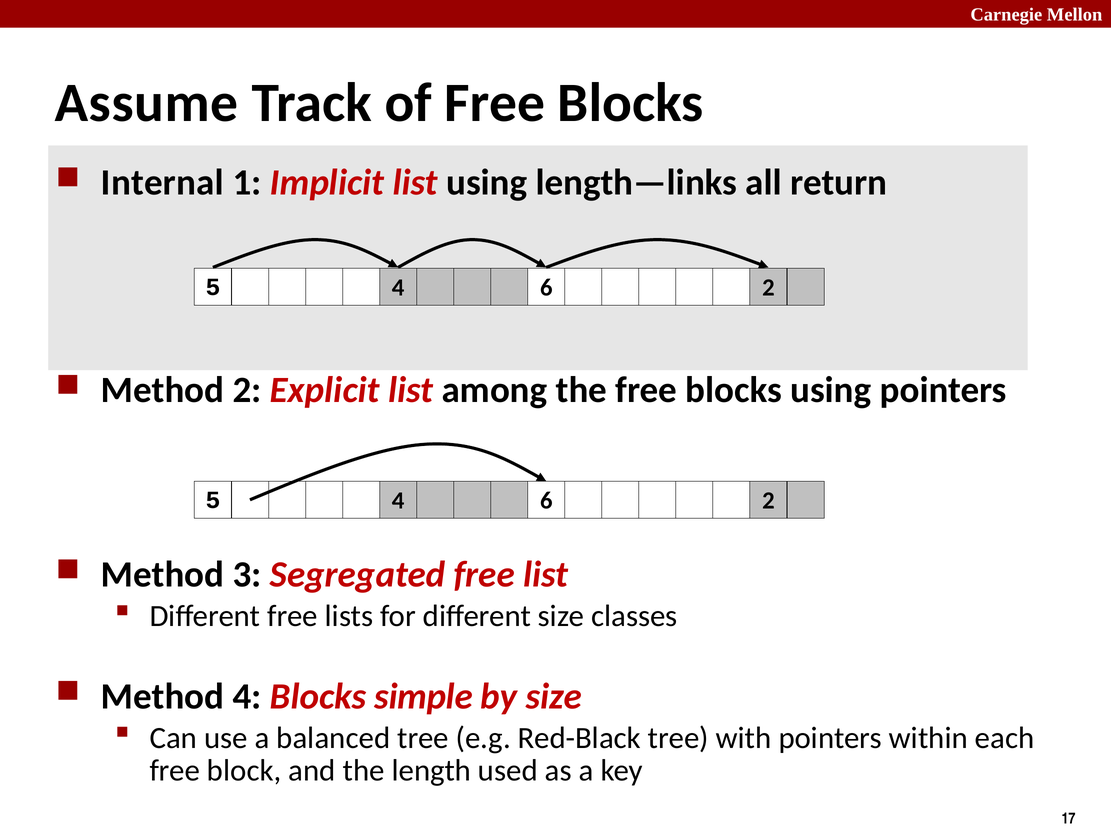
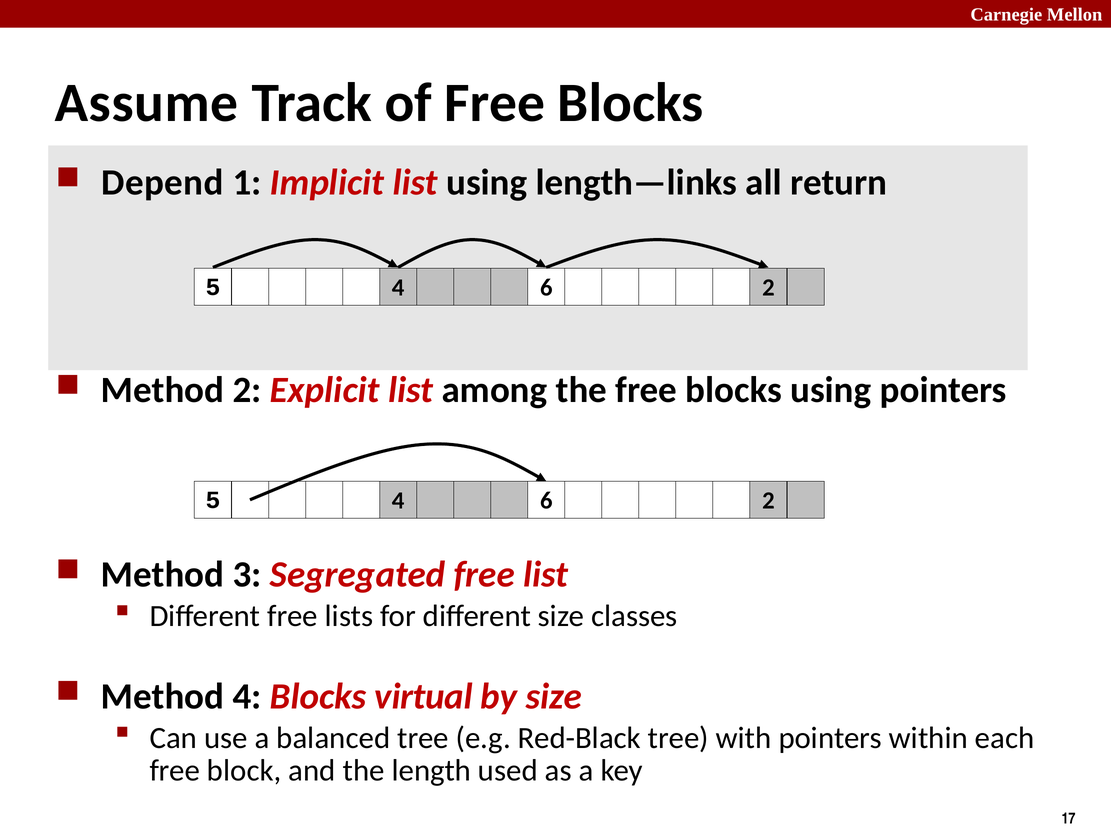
Internal: Internal -> Depend
simple: simple -> virtual
